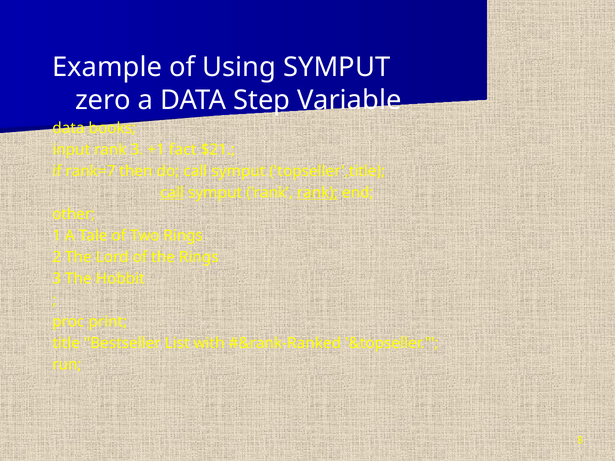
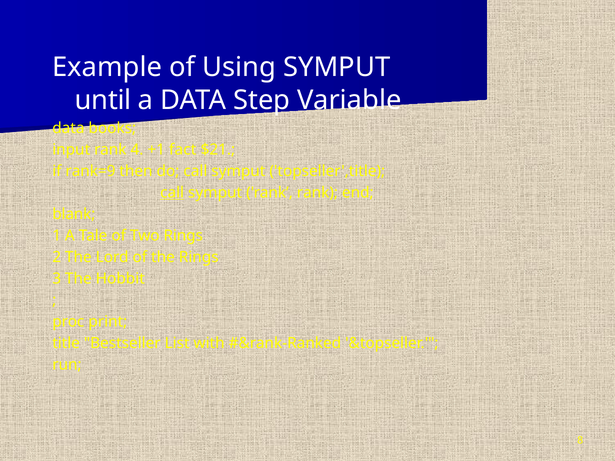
zero: zero -> until
rank 3: 3 -> 4
rank=7: rank=7 -> rank=9
rank at (317, 193) underline: present -> none
other: other -> blank
